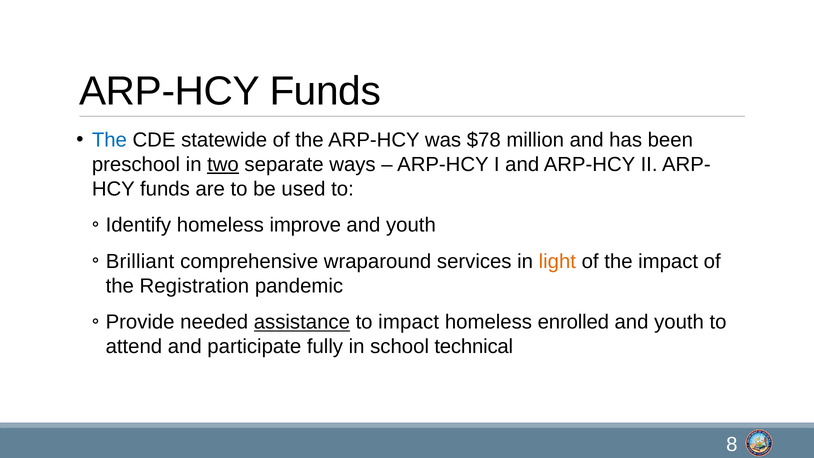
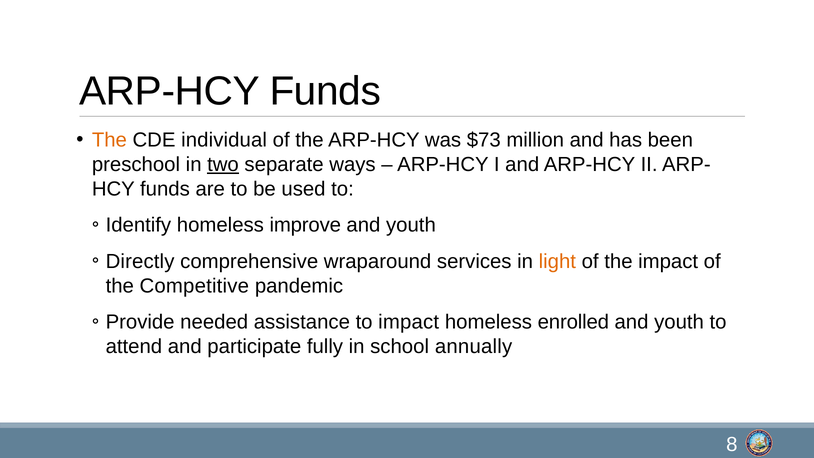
The at (109, 140) colour: blue -> orange
statewide: statewide -> individual
$78: $78 -> $73
Brilliant: Brilliant -> Directly
Registration: Registration -> Competitive
assistance underline: present -> none
technical: technical -> annually
